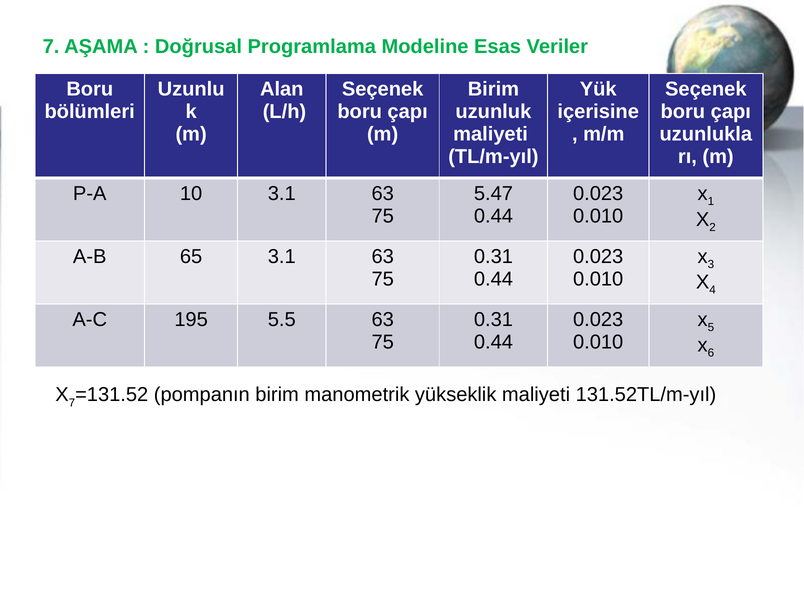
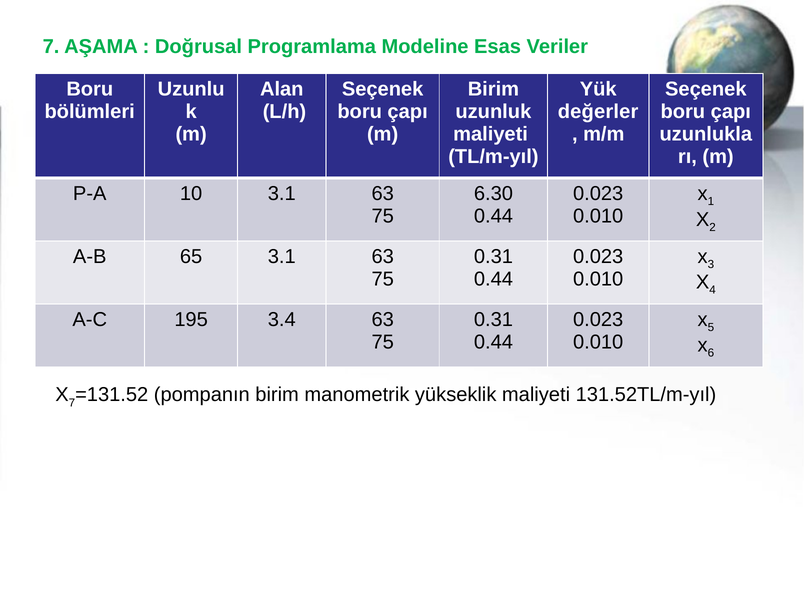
içerisine: içerisine -> değerler
5.47: 5.47 -> 6.30
5.5: 5.5 -> 3.4
